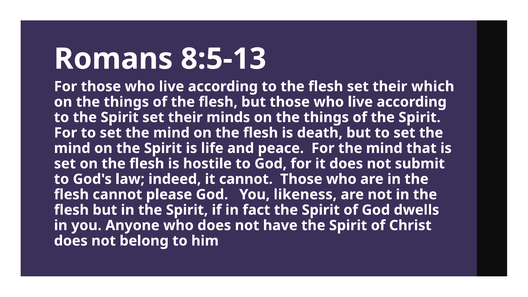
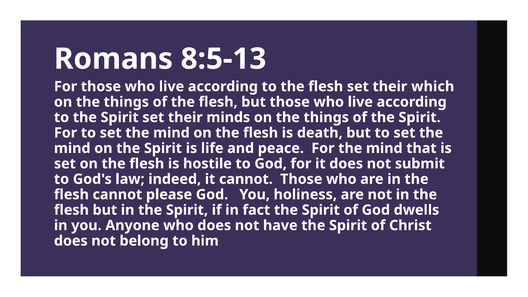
likeness: likeness -> holiness
